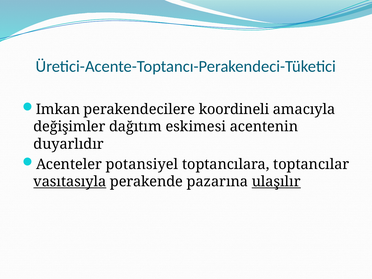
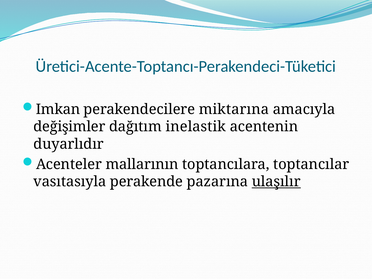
koordineli: koordineli -> miktarına
eskimesi: eskimesi -> inelastik
potansiyel: potansiyel -> mallarının
vasıtasıyla underline: present -> none
